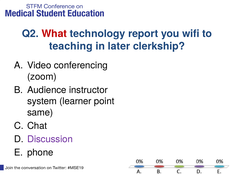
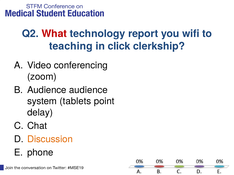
later: later -> click
Audience instructor: instructor -> audience
learner: learner -> tablets
same: same -> delay
Discussion colour: purple -> orange
